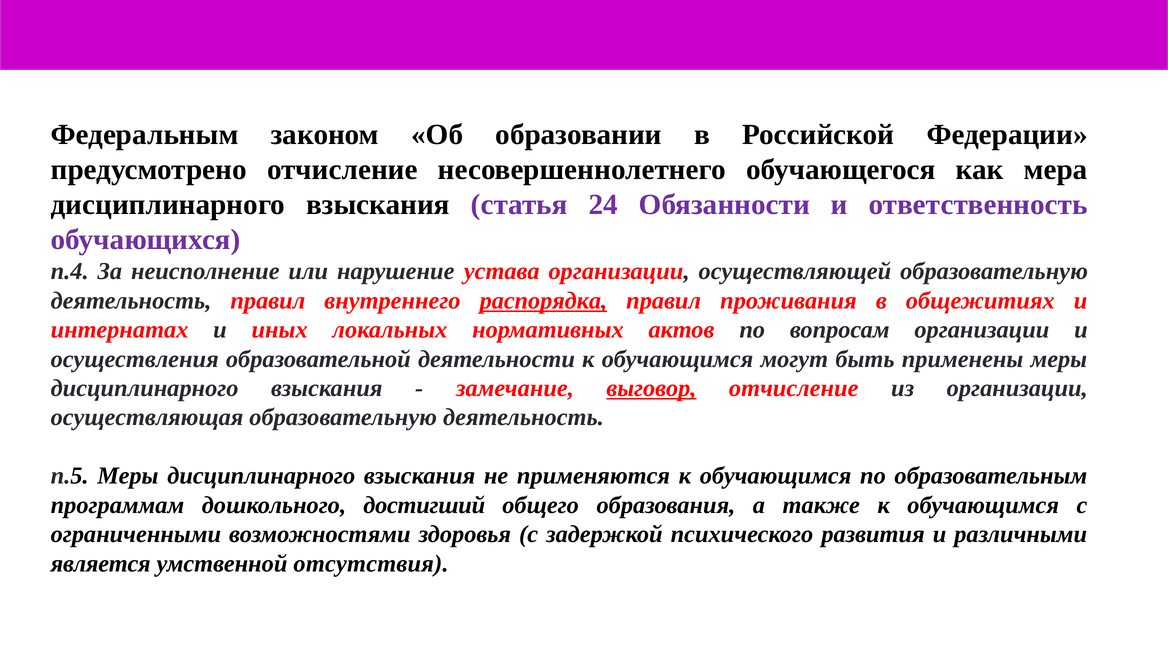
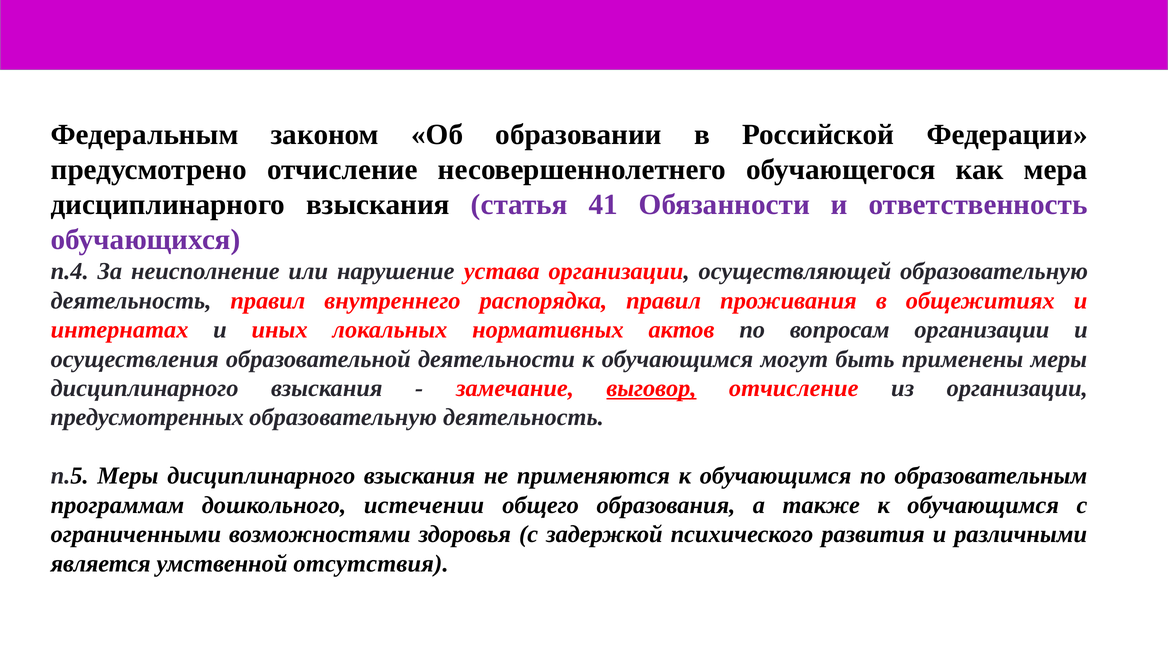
24: 24 -> 41
распорядка underline: present -> none
осуществляющая: осуществляющая -> предусмотренных
достигший: достигший -> истечении
